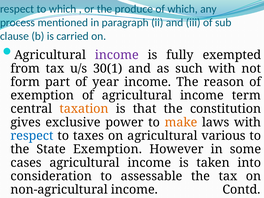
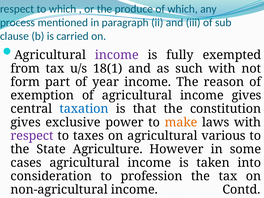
30(1: 30(1 -> 18(1
income term: term -> gives
taxation colour: orange -> blue
respect at (32, 136) colour: blue -> purple
State Exemption: Exemption -> Agriculture
assessable: assessable -> profession
